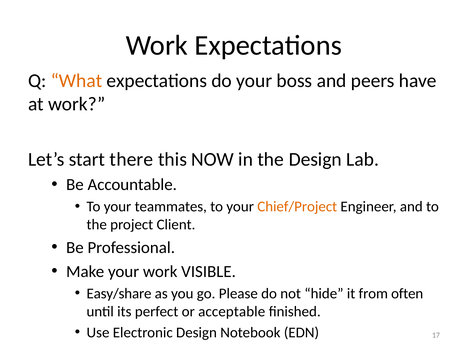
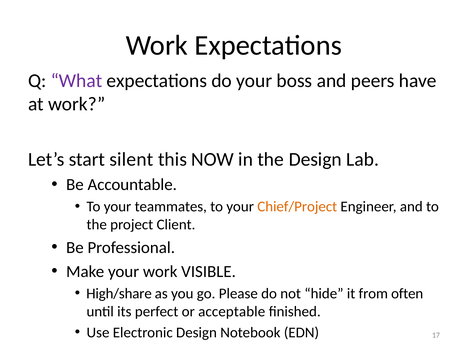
What colour: orange -> purple
there: there -> silent
Easy/share: Easy/share -> High/share
